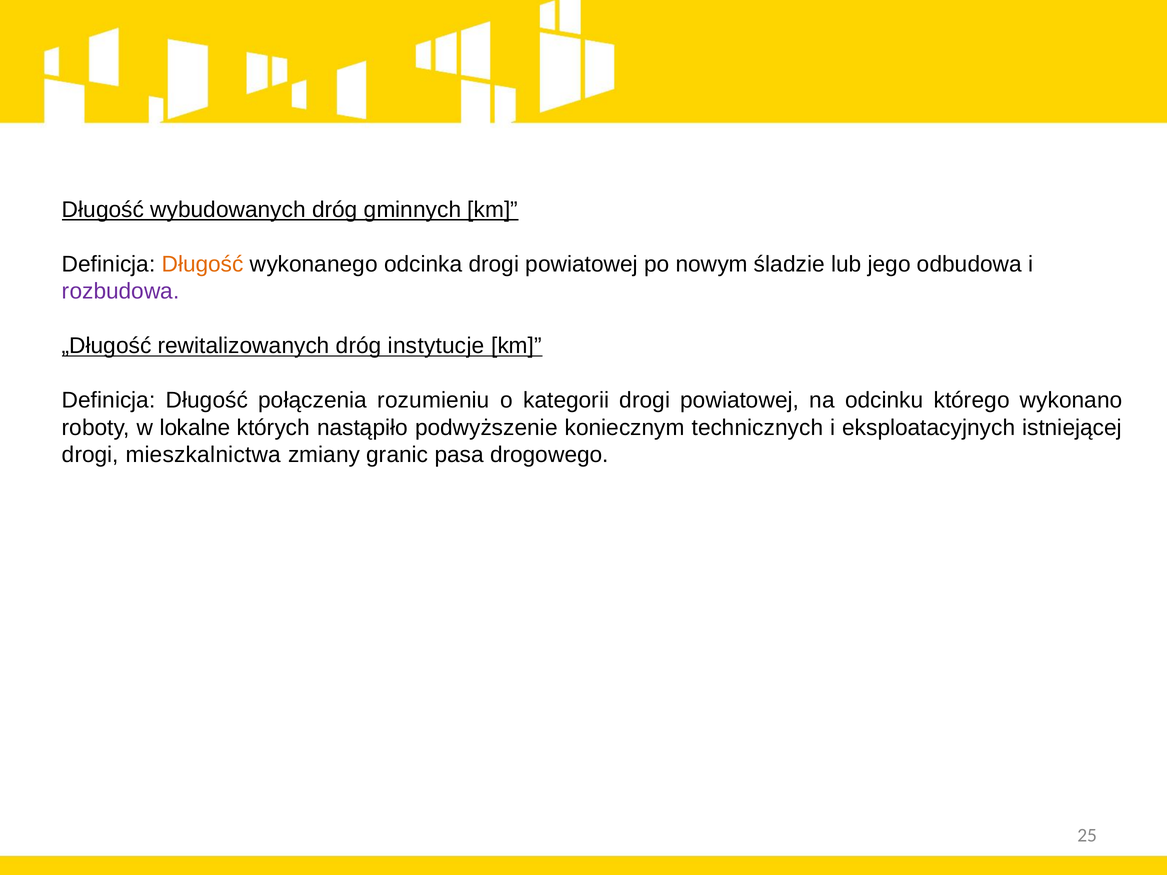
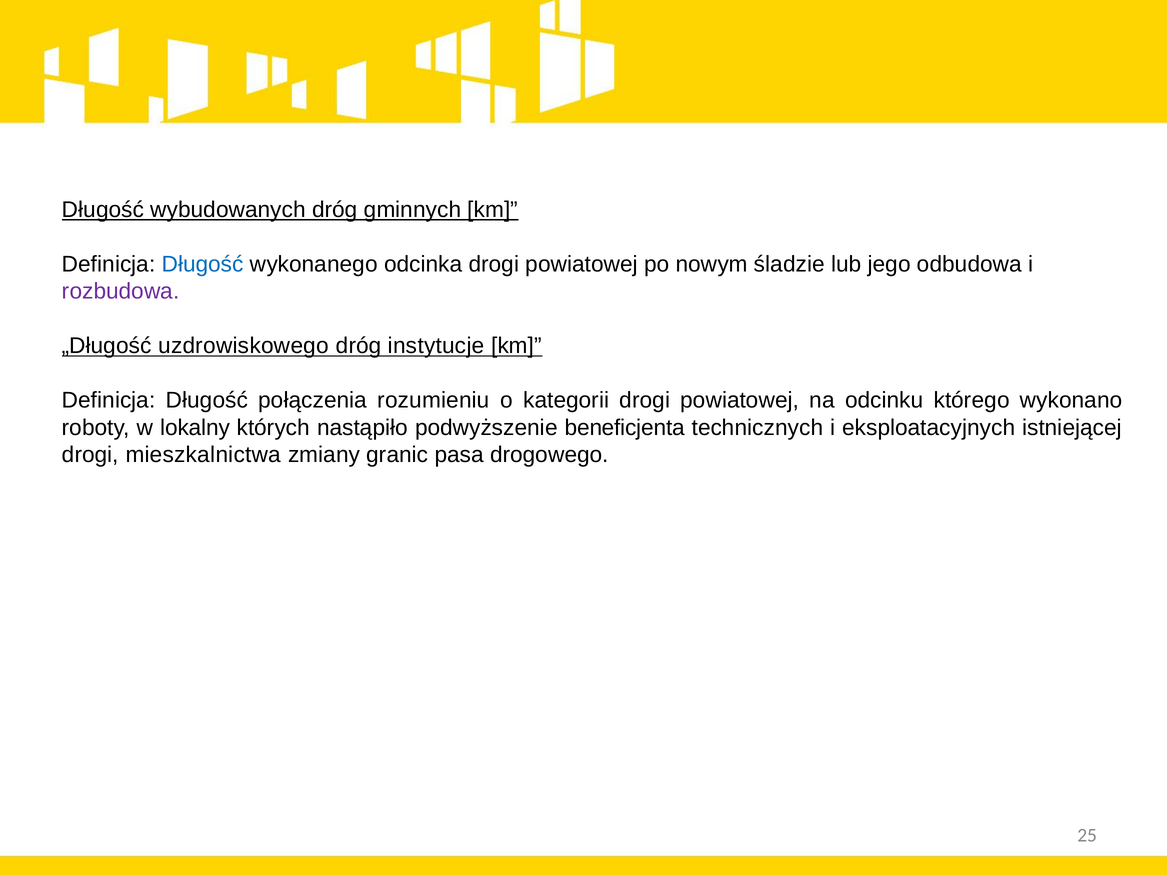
Długość at (203, 264) colour: orange -> blue
rewitalizowanych: rewitalizowanych -> uzdrowiskowego
lokalne: lokalne -> lokalny
koniecznym: koniecznym -> beneficjenta
